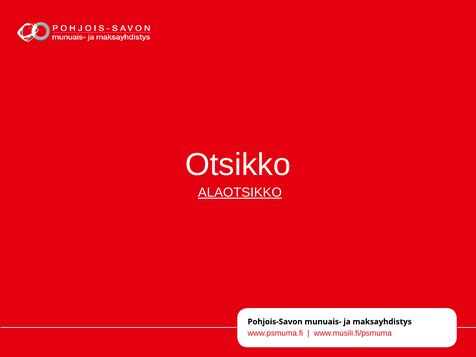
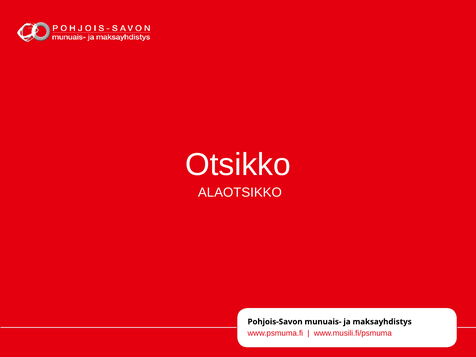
ALAOTSIKKO underline: present -> none
